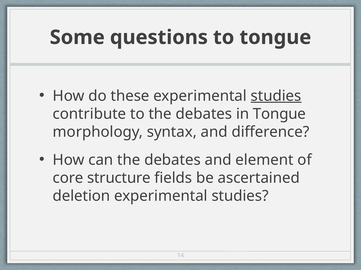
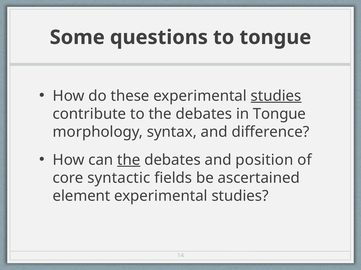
the at (129, 160) underline: none -> present
element: element -> position
structure: structure -> syntactic
deletion: deletion -> element
